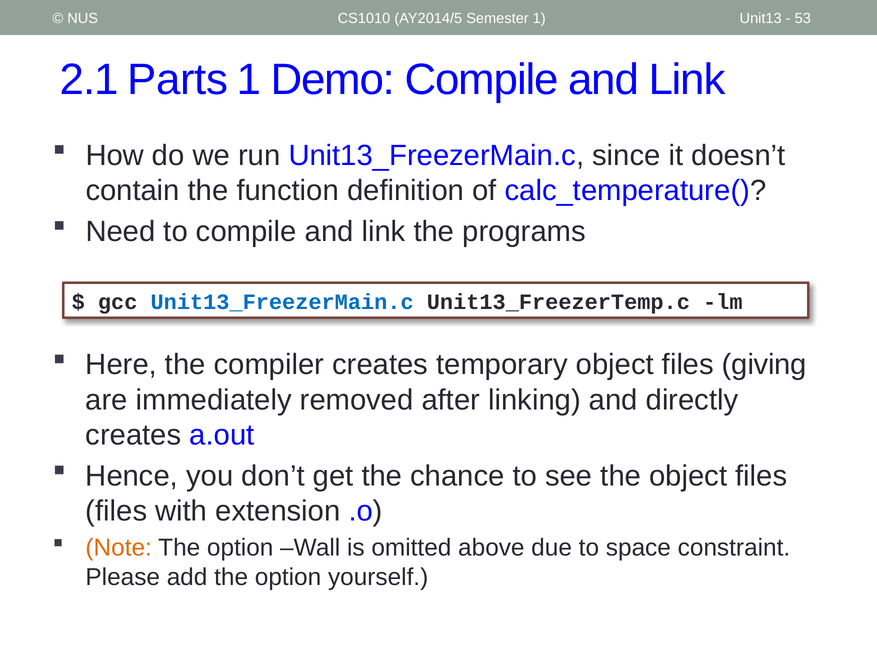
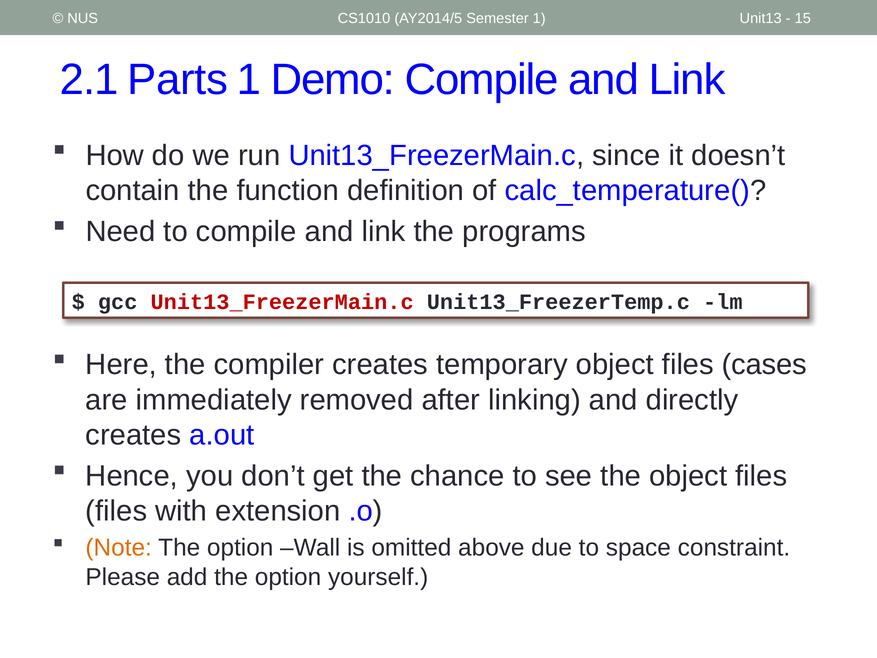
53: 53 -> 15
Unit13_FreezerMain.c at (282, 302) colour: blue -> red
giving: giving -> cases
